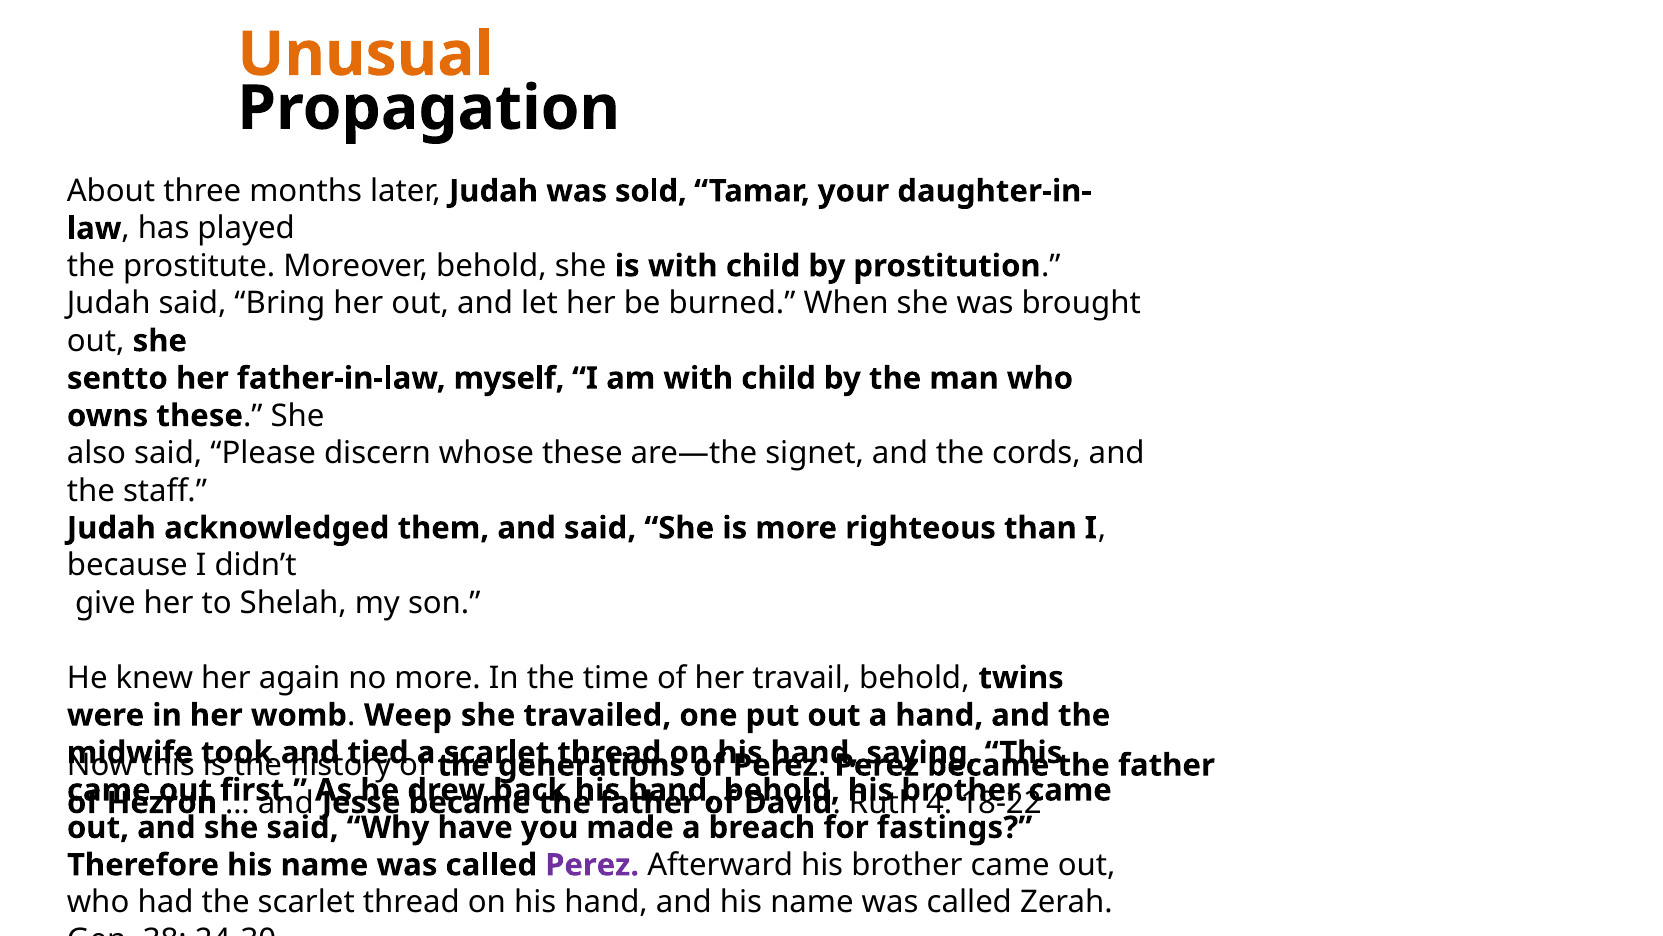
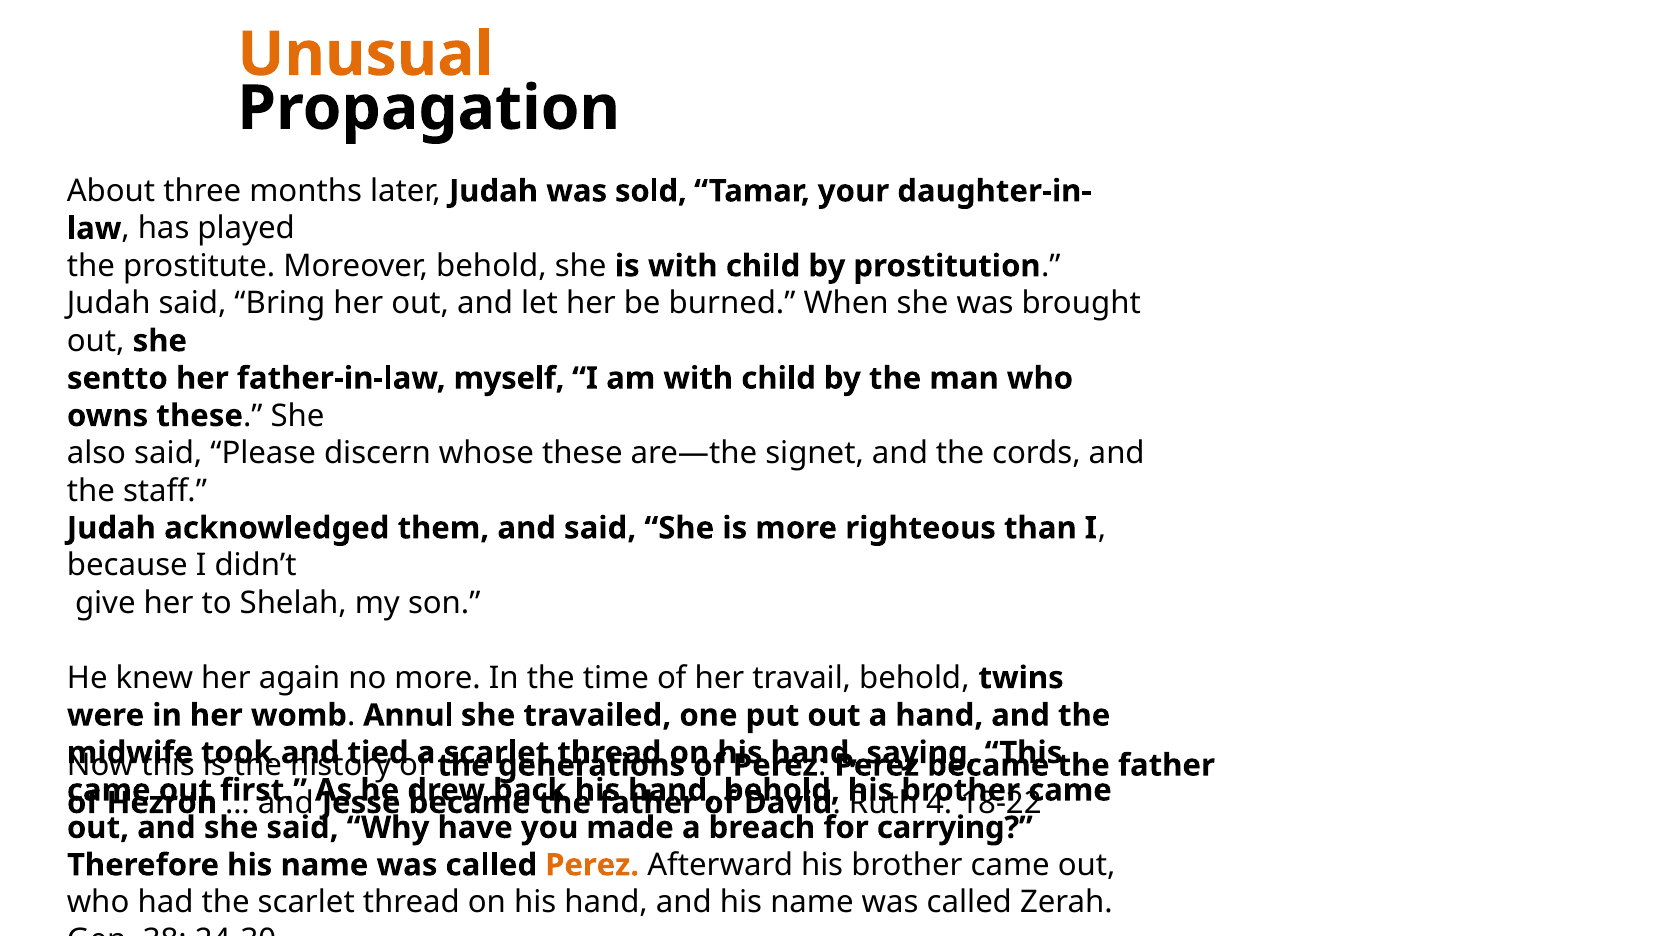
Weep: Weep -> Annul
fastings: fastings -> carrying
Perez at (592, 865) colour: purple -> orange
